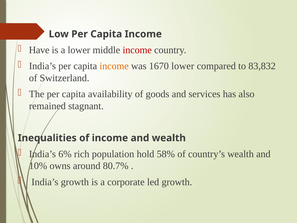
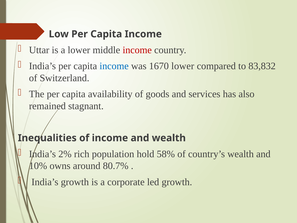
Have: Have -> Uttar
income at (114, 66) colour: orange -> blue
6%: 6% -> 2%
